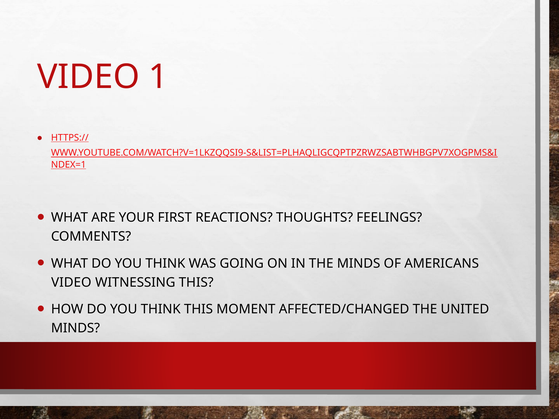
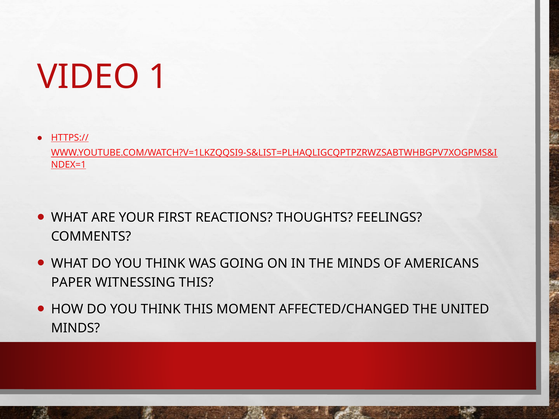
VIDEO at (71, 283): VIDEO -> PAPER
